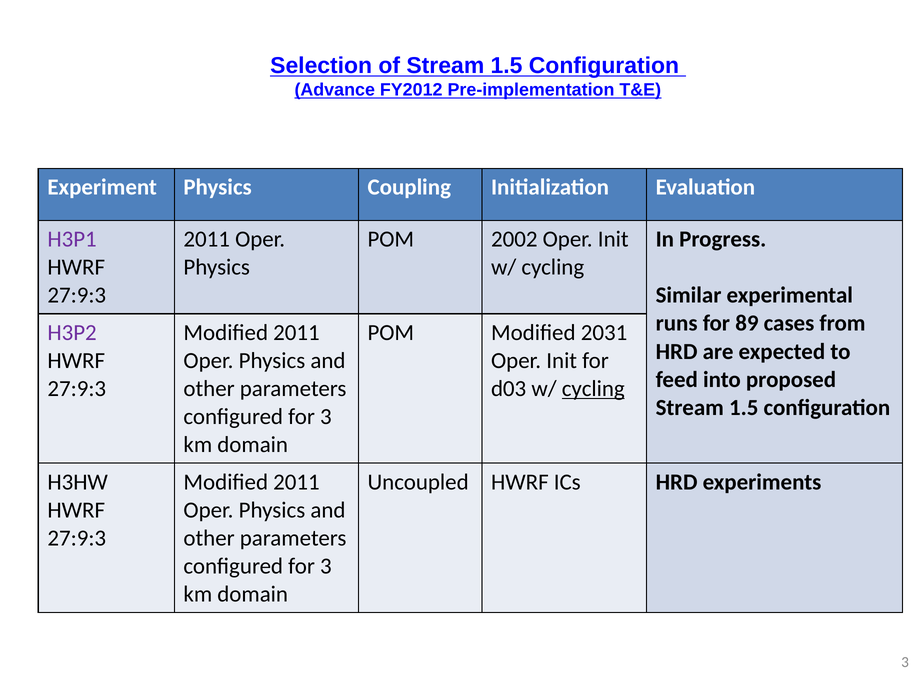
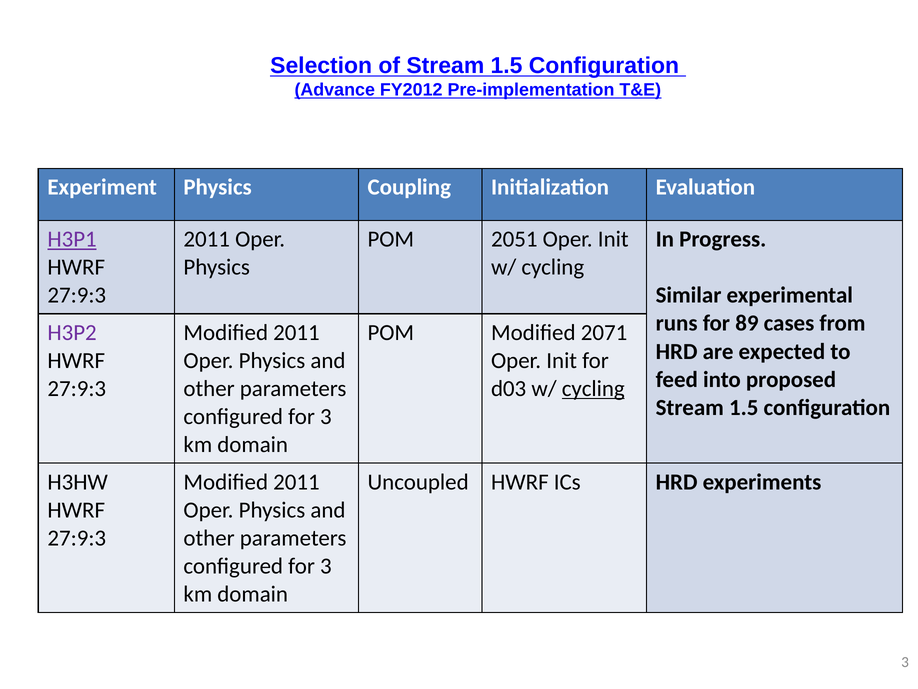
H3P1 underline: none -> present
2002: 2002 -> 2051
2031: 2031 -> 2071
